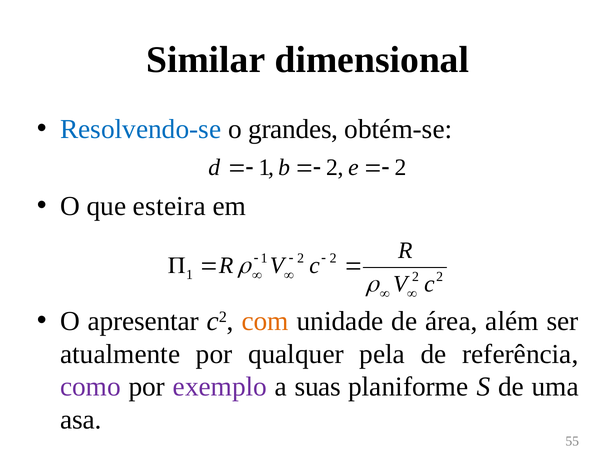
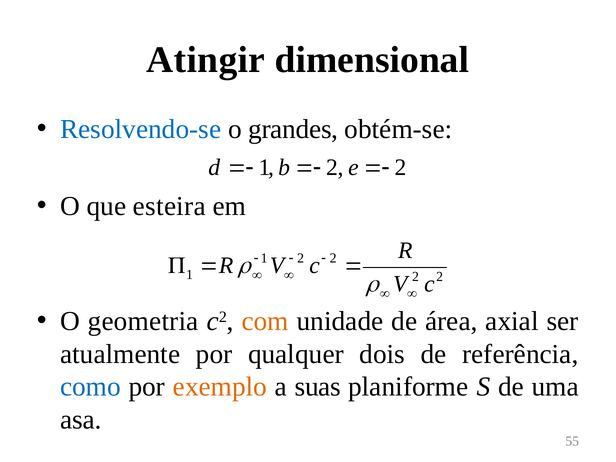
Similar: Similar -> Atingir
apresentar: apresentar -> geometria
além: além -> axial
pela: pela -> dois
como colour: purple -> blue
exemplo colour: purple -> orange
